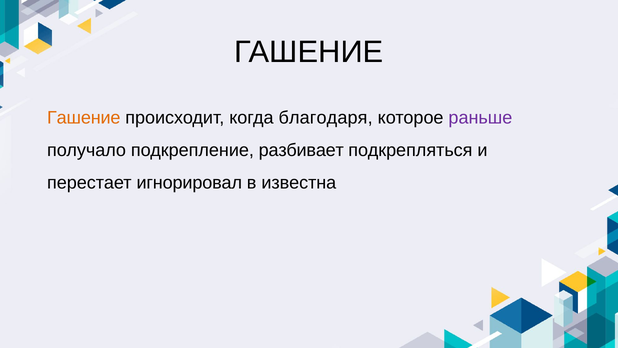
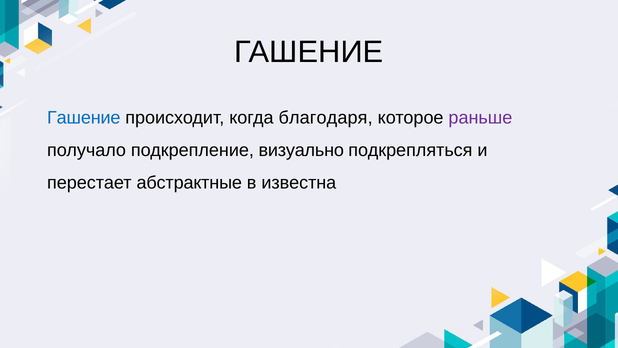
Гашение at (84, 118) colour: orange -> blue
разбивает: разбивает -> визуально
игнорировал: игнорировал -> абстрактные
